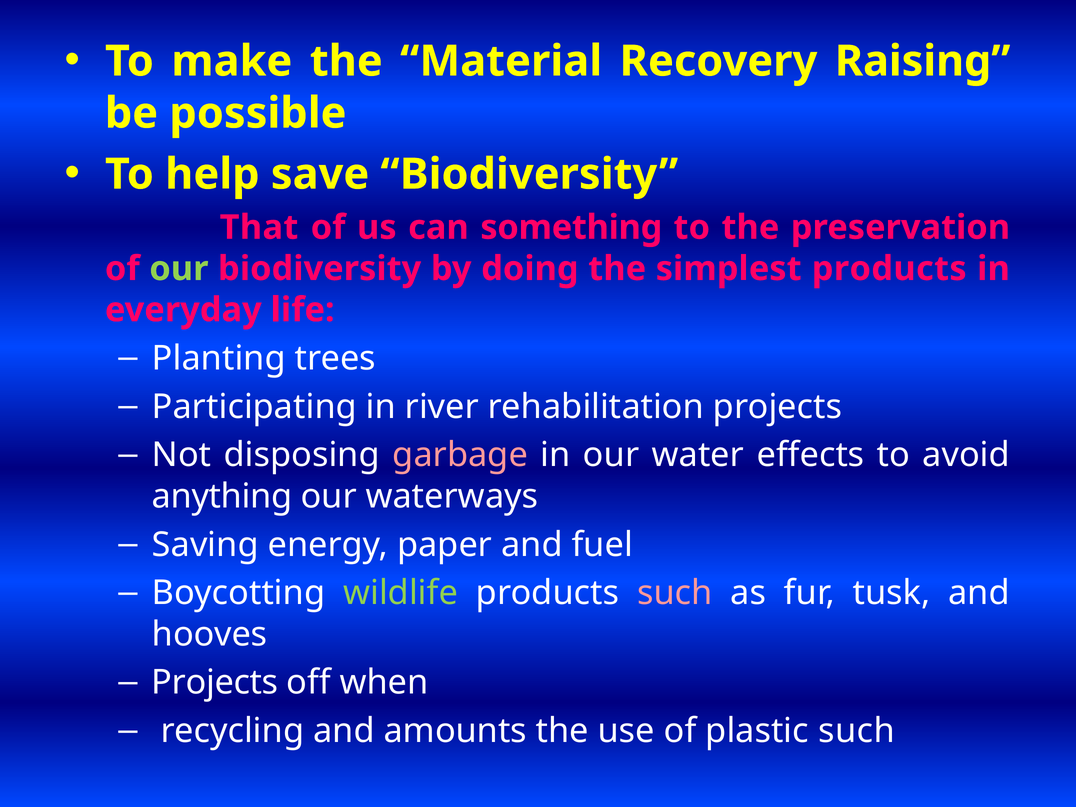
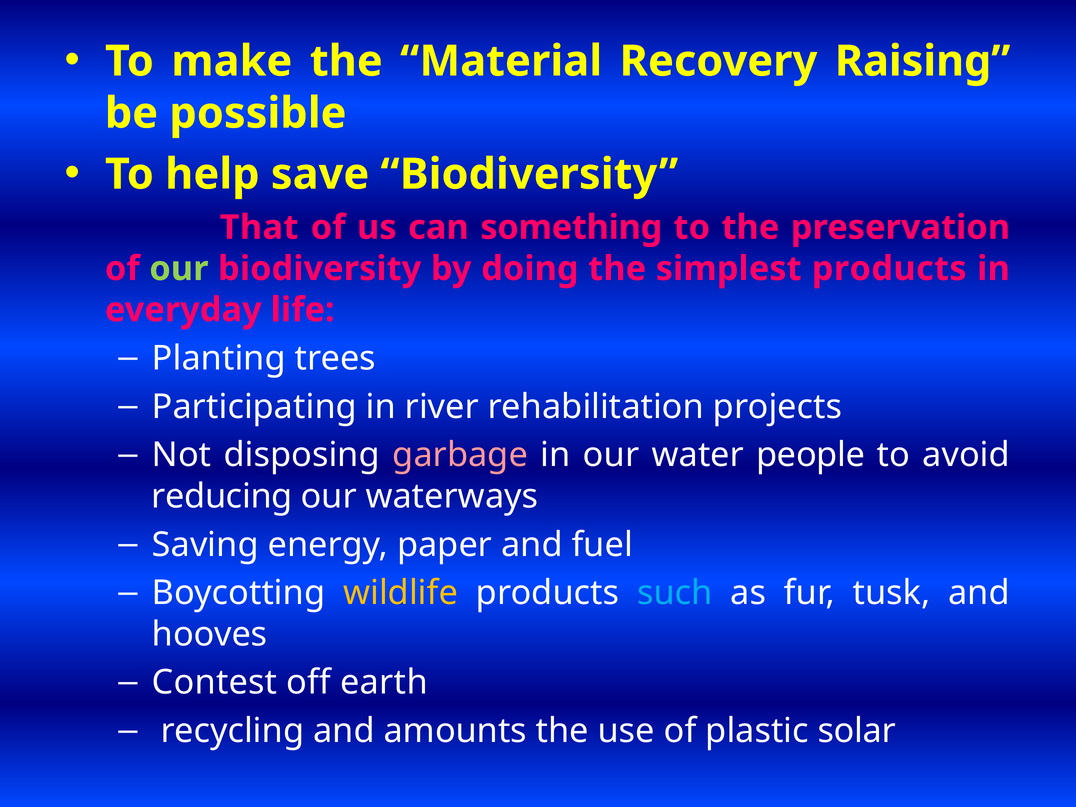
effects: effects -> people
anything: anything -> reducing
wildlife colour: light green -> yellow
such at (675, 593) colour: pink -> light blue
Projects at (215, 683): Projects -> Contest
when: when -> earth
plastic such: such -> solar
